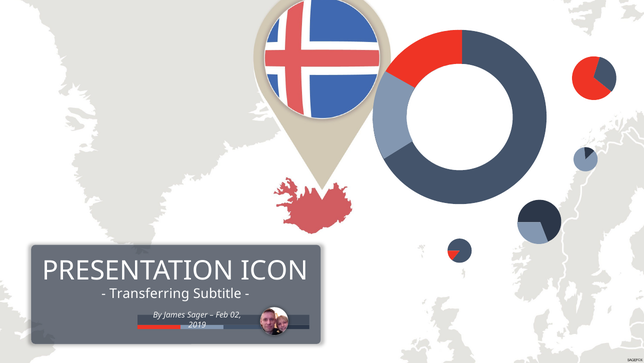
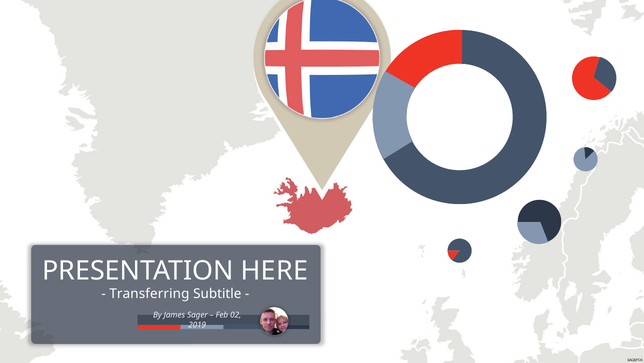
ICON: ICON -> HERE
